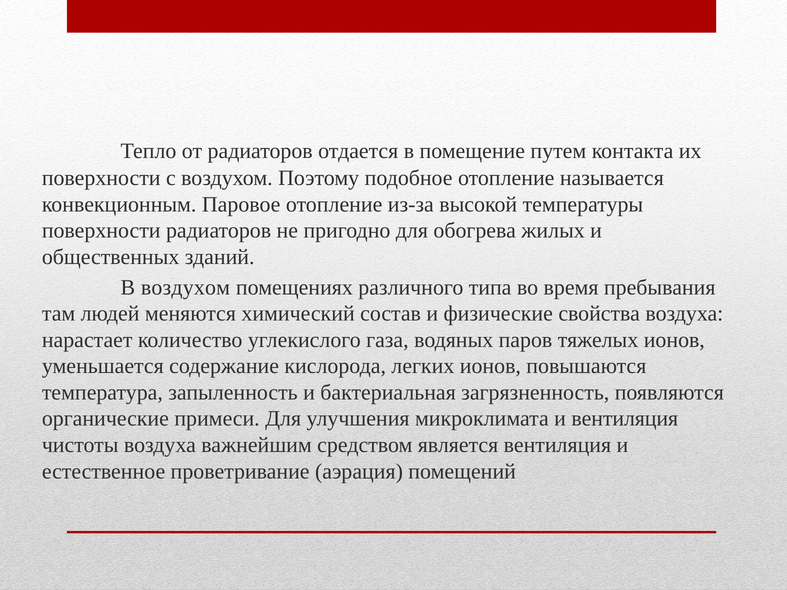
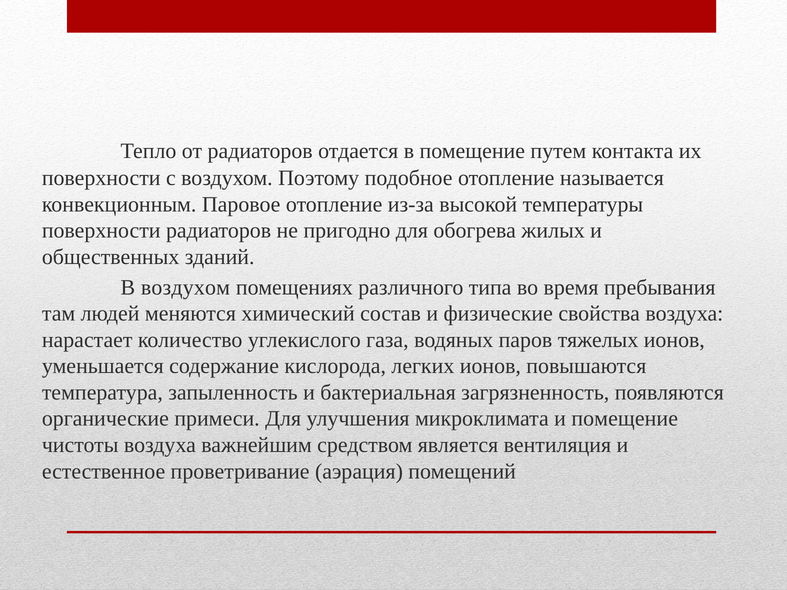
и вентиляция: вентиляция -> помещение
